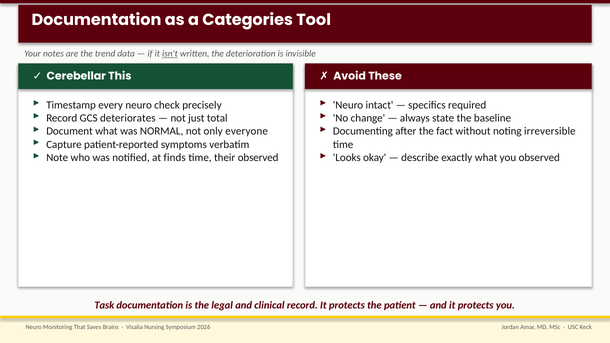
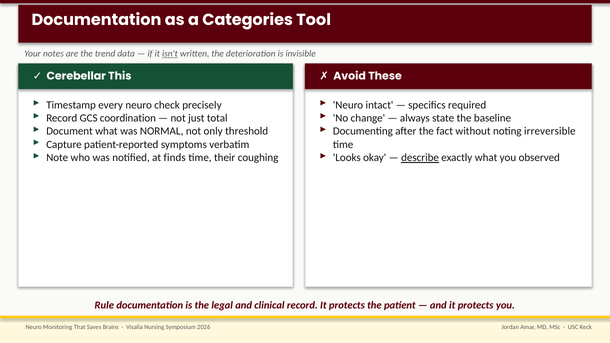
deteriorates: deteriorates -> coordination
everyone: everyone -> threshold
their observed: observed -> coughing
describe underline: none -> present
Task: Task -> Rule
